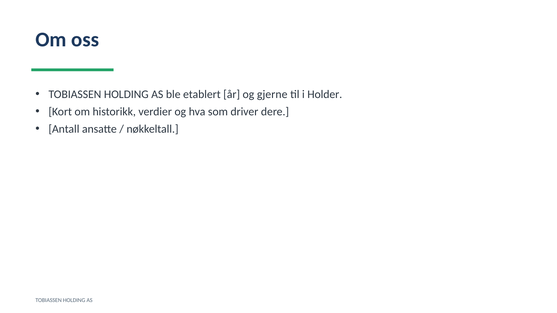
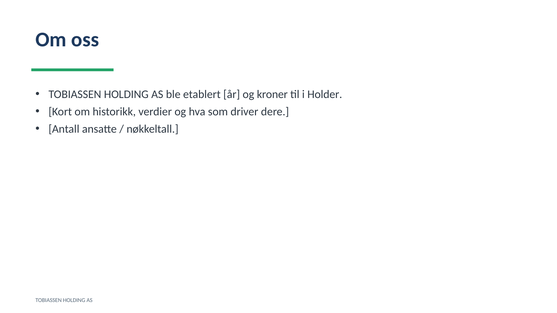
gjerne: gjerne -> kroner
